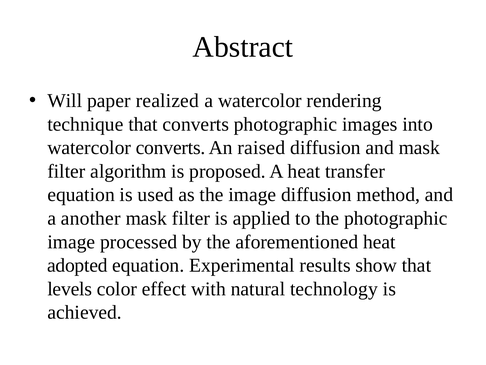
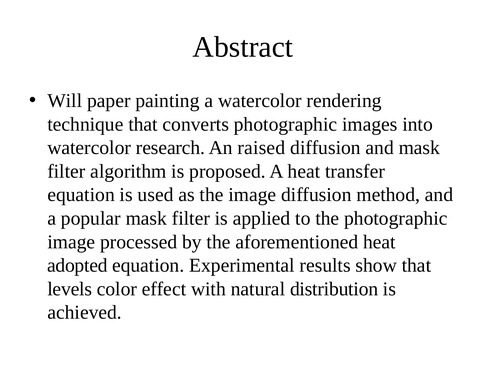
realized: realized -> painting
watercolor converts: converts -> research
another: another -> popular
technology: technology -> distribution
